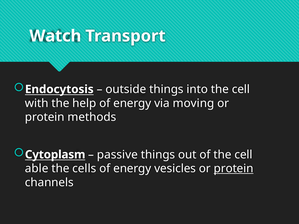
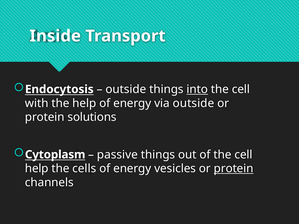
Watch: Watch -> Inside
into underline: none -> present
via moving: moving -> outside
methods: methods -> solutions
able at (37, 169): able -> help
